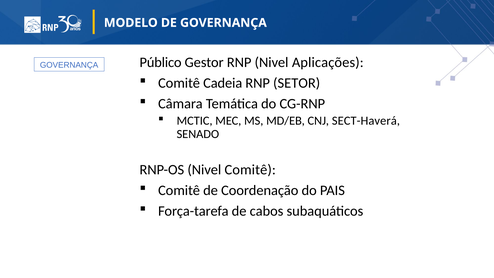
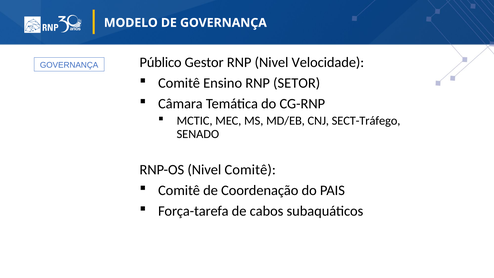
Aplicações: Aplicações -> Velocidade
Cadeia: Cadeia -> Ensino
SECT-Haverá: SECT-Haverá -> SECT-Tráfego
